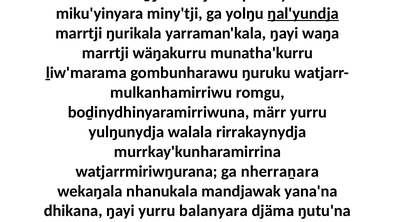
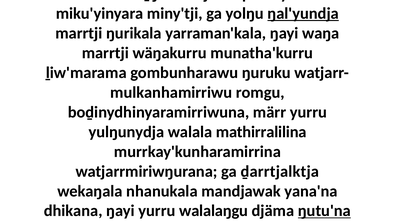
rirrakaynydja: rirrakaynydja -> mathirralilina
nherraṉara: nherraṉara -> ḏarrtjalktja
balanyara: balanyara -> walalaŋgu
ŋutu'na underline: none -> present
